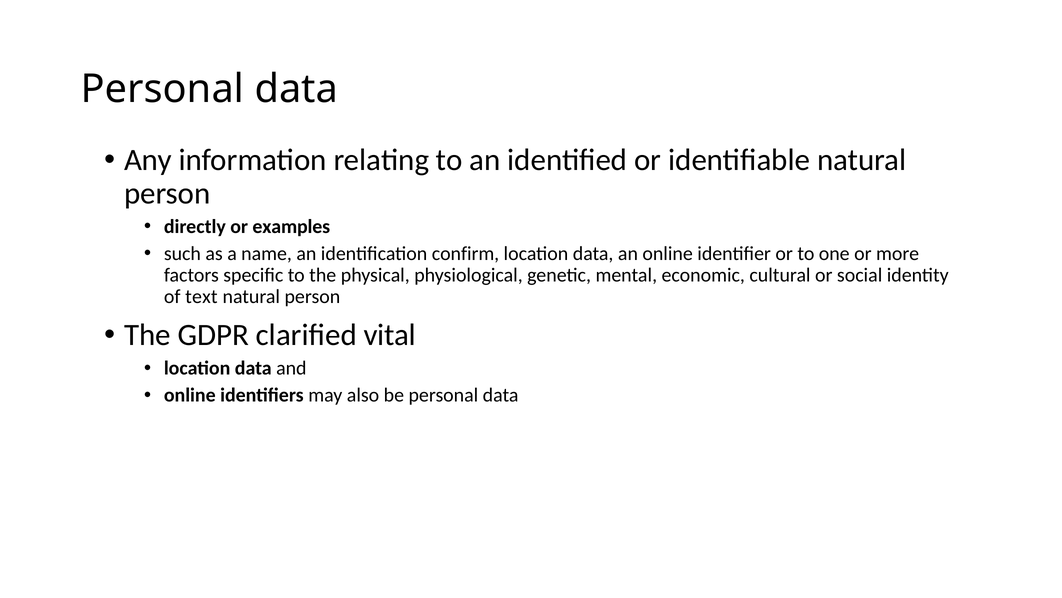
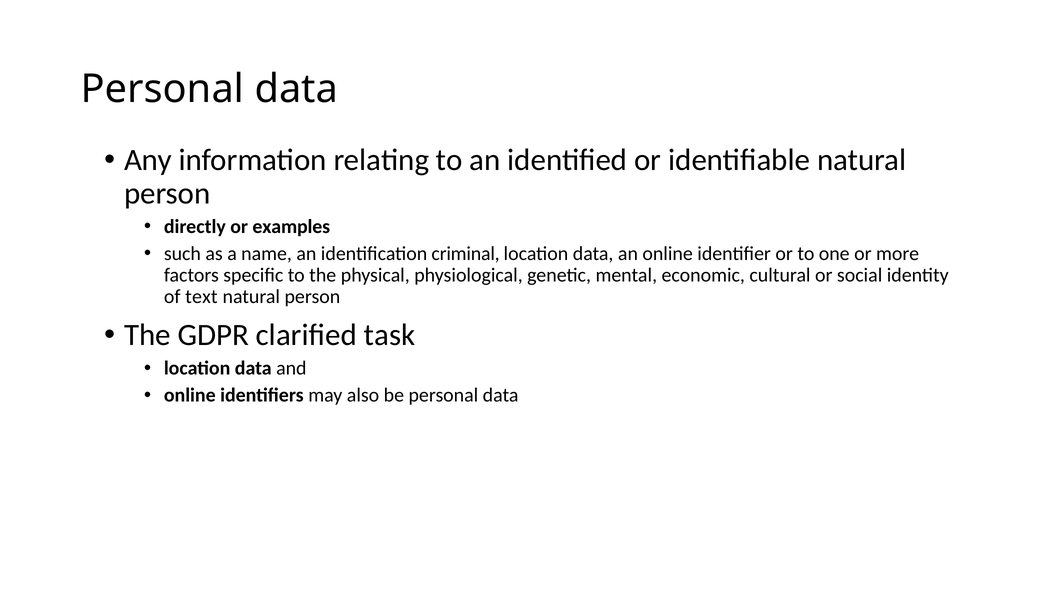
confirm: confirm -> criminal
vital: vital -> task
